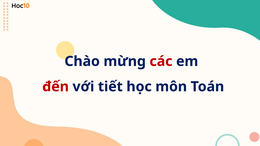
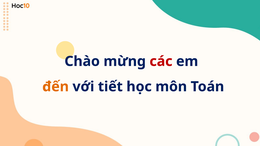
đến colour: red -> orange
